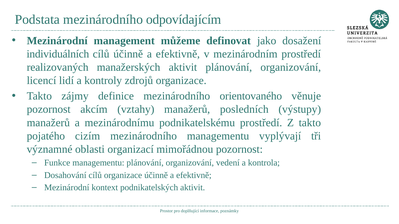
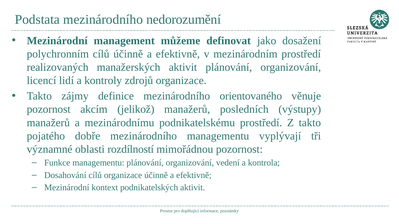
odpovídajícím: odpovídajícím -> nedorozumění
individuálních: individuálních -> polychronním
vztahy: vztahy -> jelikož
cizím: cizím -> dobře
organizací: organizací -> rozdílností
